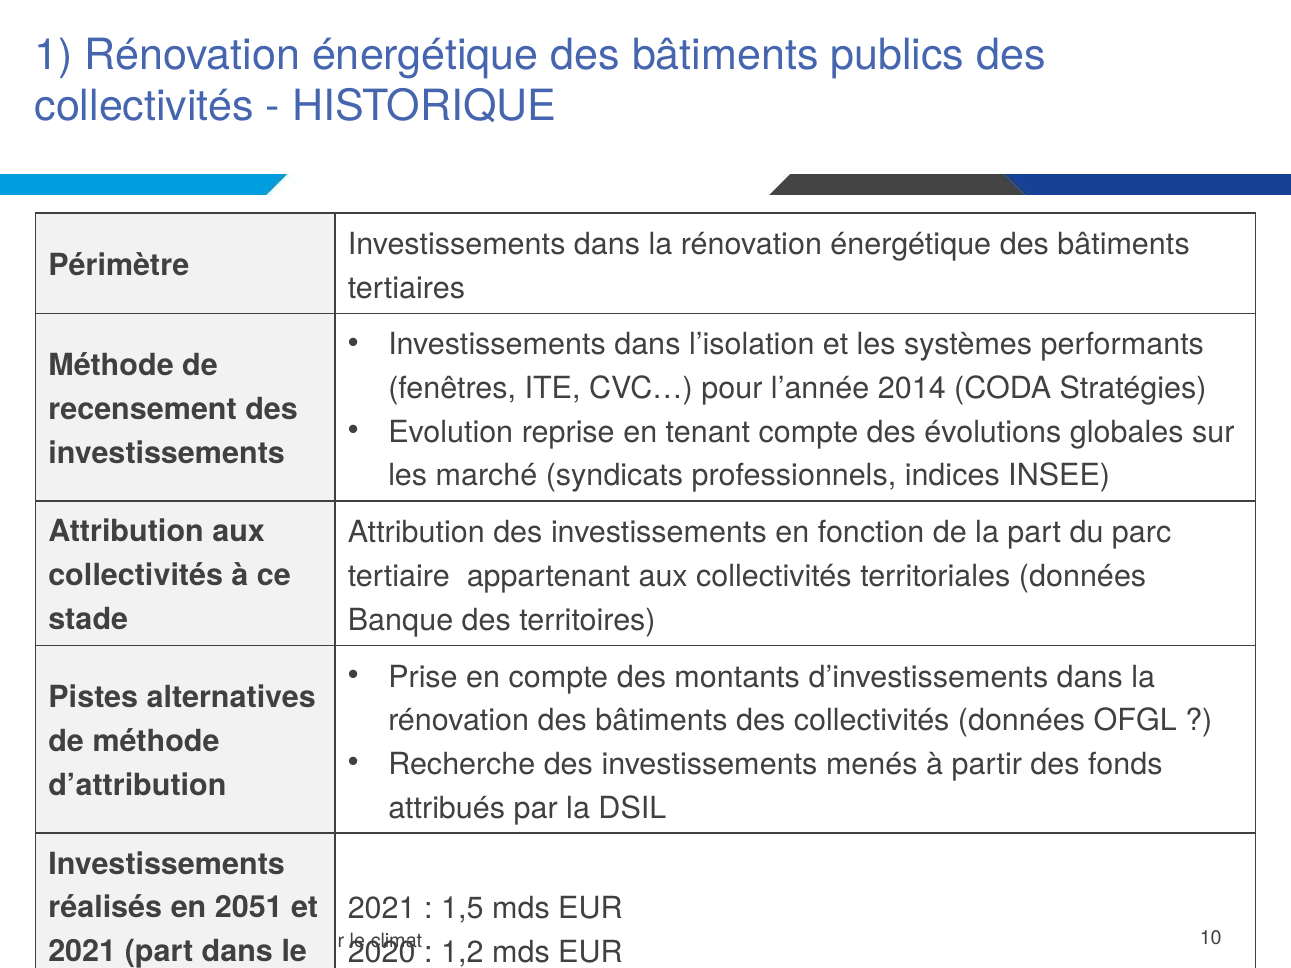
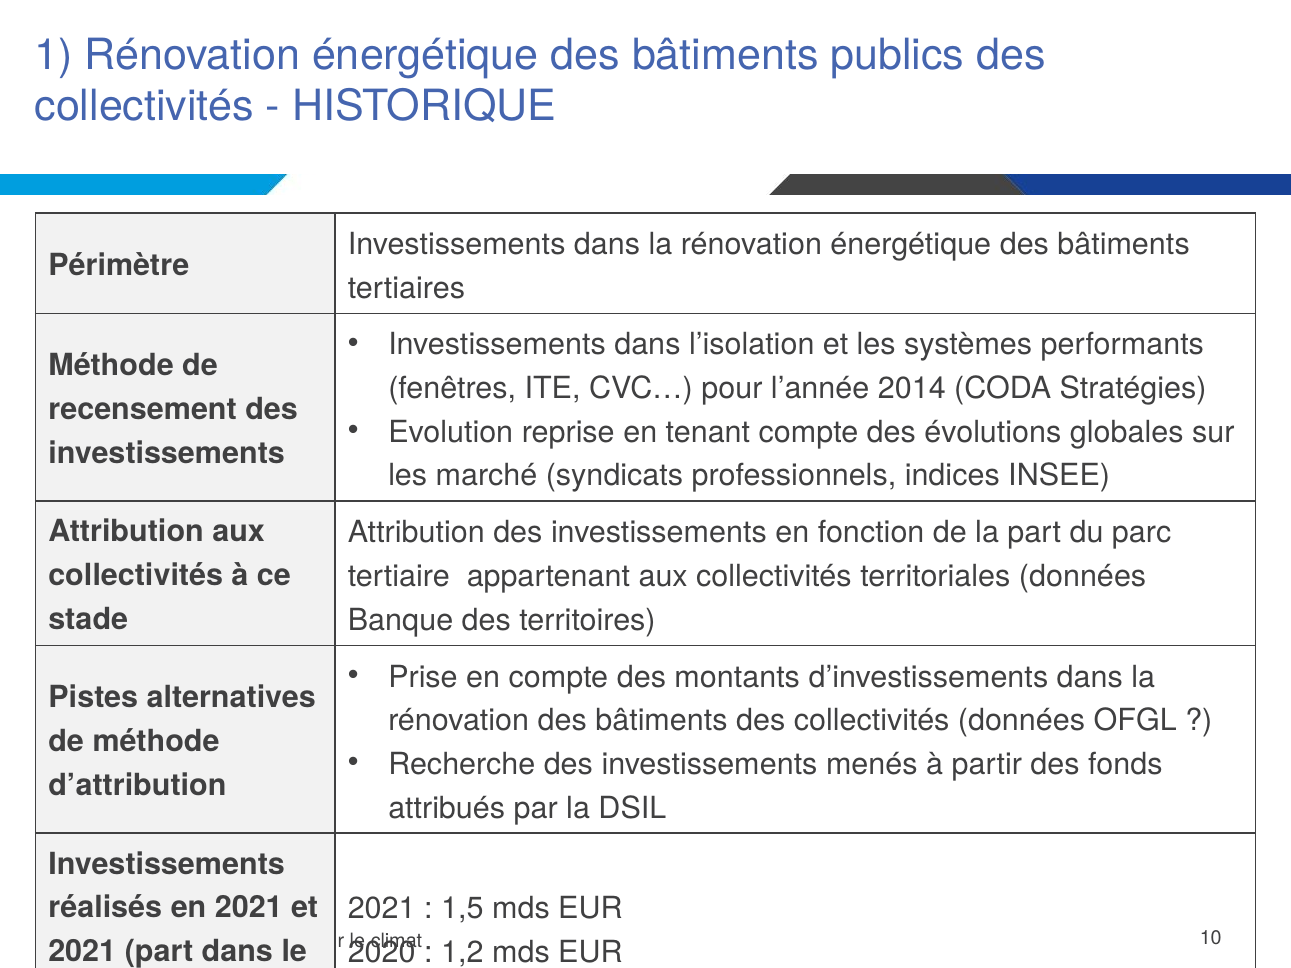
en 2051: 2051 -> 2021
